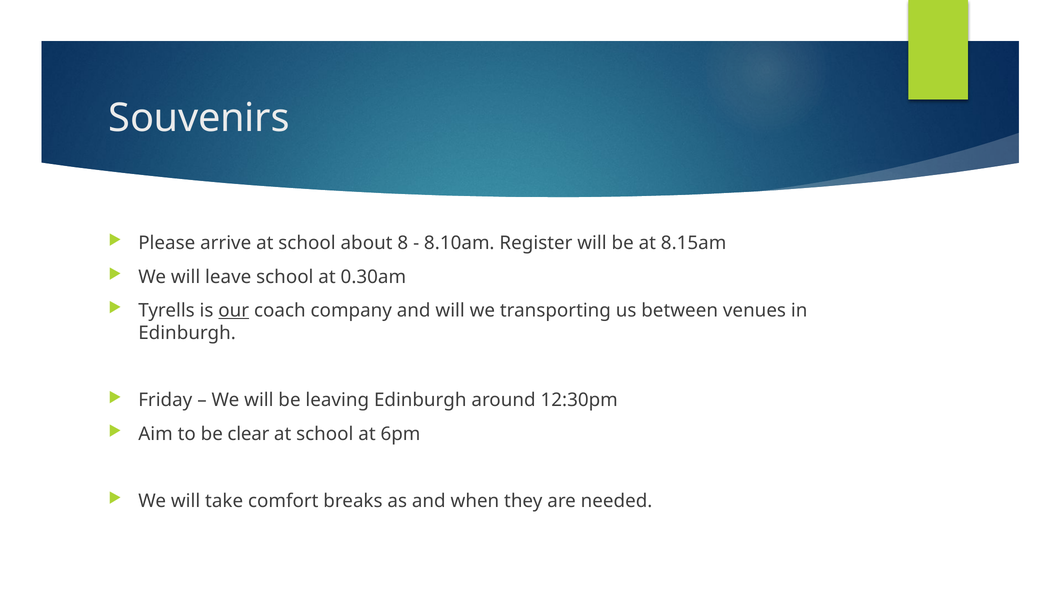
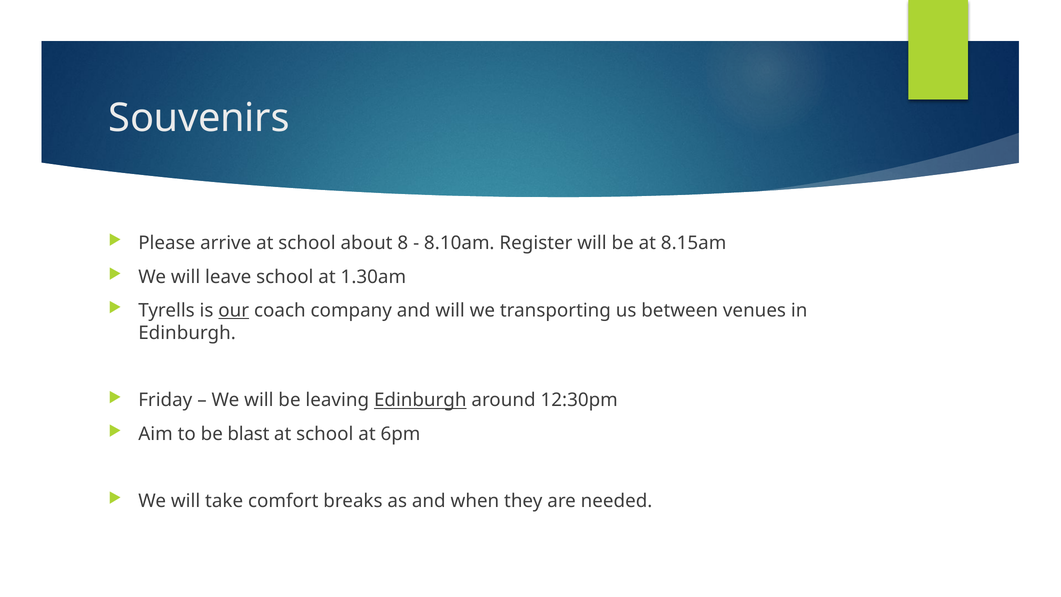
0.30am: 0.30am -> 1.30am
Edinburgh at (420, 400) underline: none -> present
clear: clear -> blast
